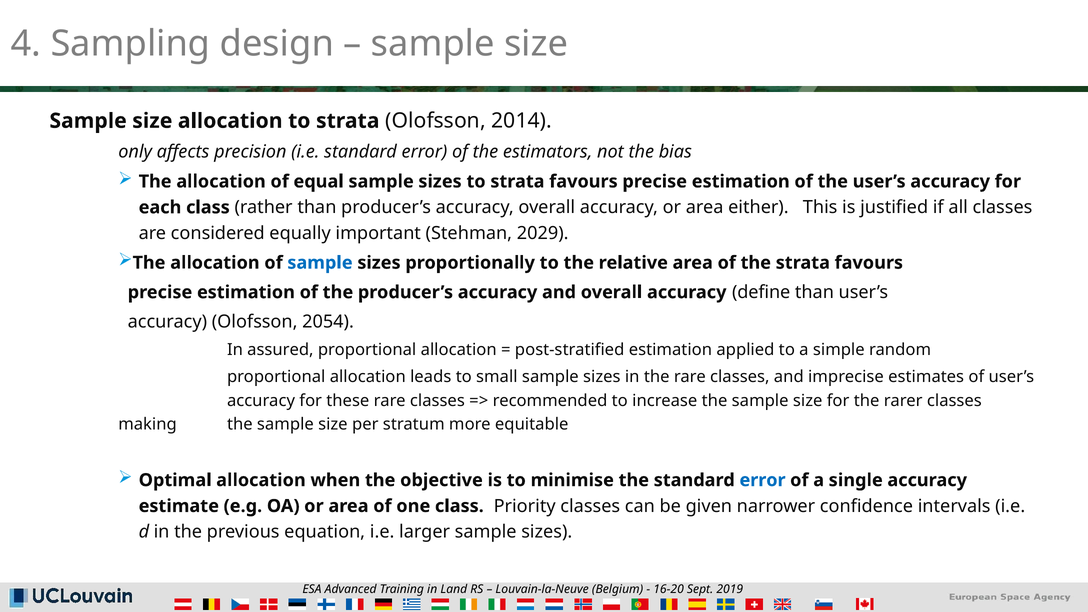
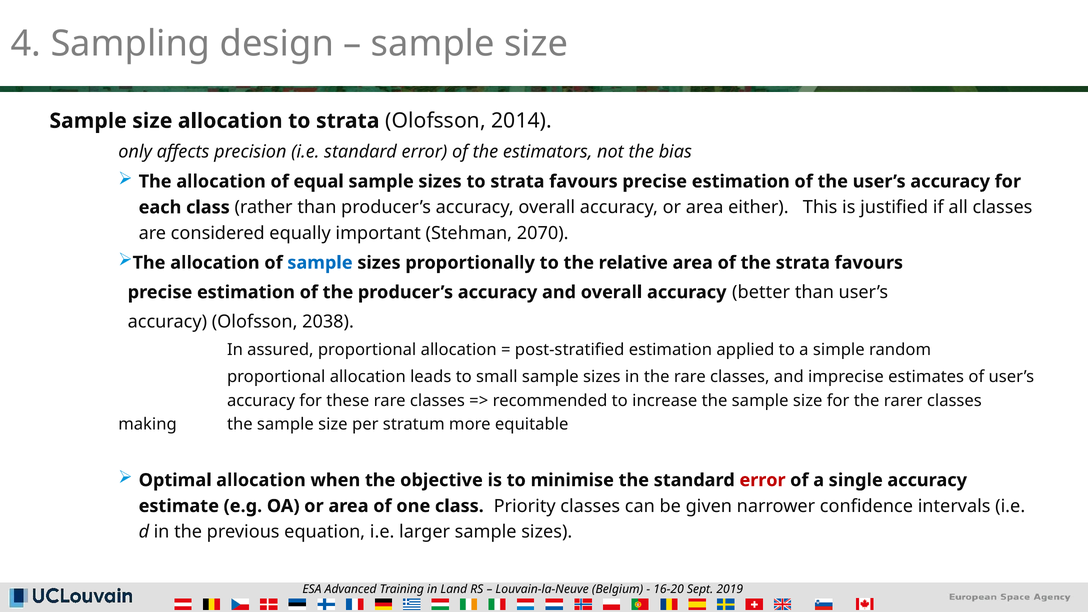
2029: 2029 -> 2070
define: define -> better
2054: 2054 -> 2038
error at (763, 480) colour: blue -> red
